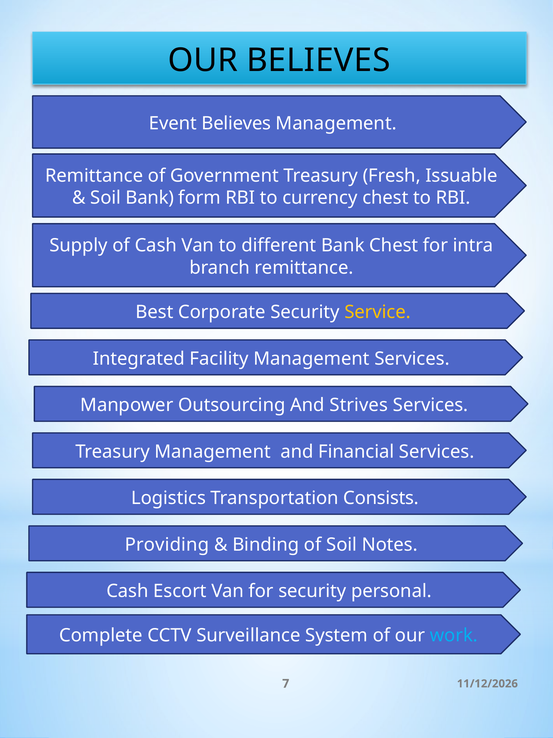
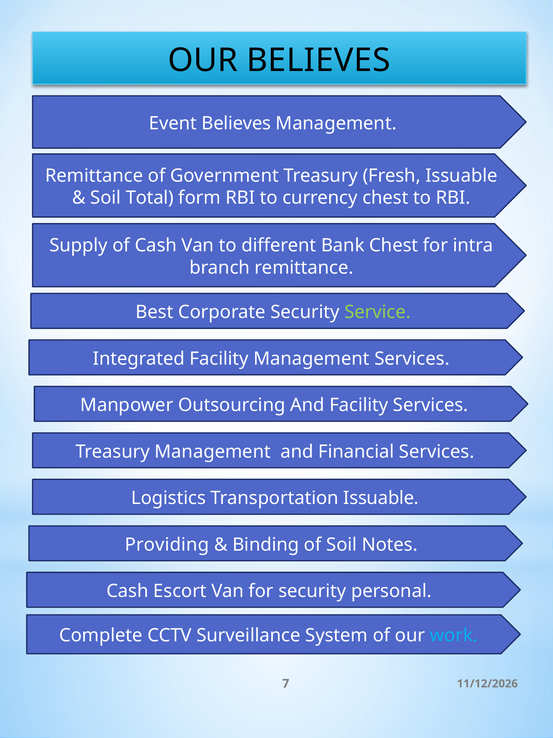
Soil Bank: Bank -> Total
Service colour: yellow -> light green
And Strives: Strives -> Facility
Transportation Consists: Consists -> Issuable
